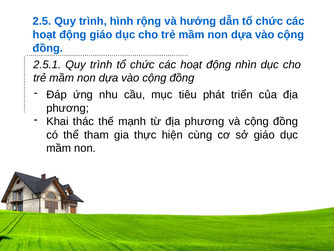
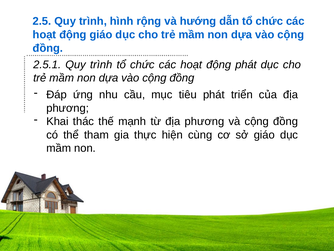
động nhìn: nhìn -> phát
